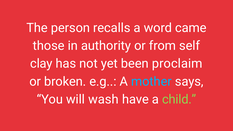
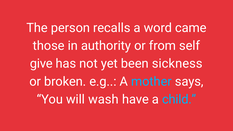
clay: clay -> give
proclaim: proclaim -> sickness
child colour: light green -> light blue
